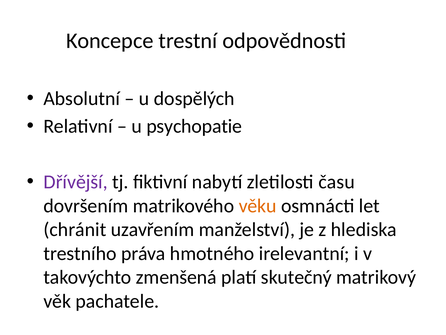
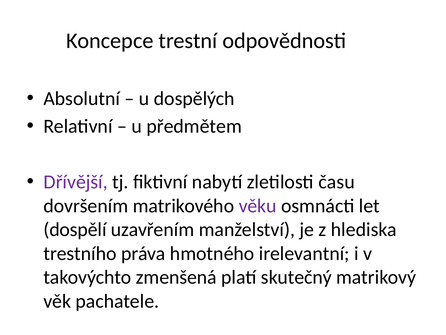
psychopatie: psychopatie -> předmětem
věku colour: orange -> purple
chránit: chránit -> dospělí
